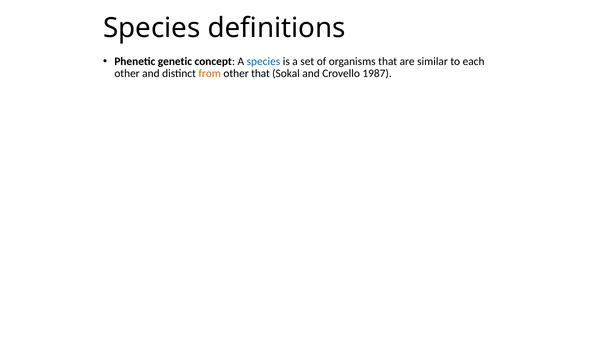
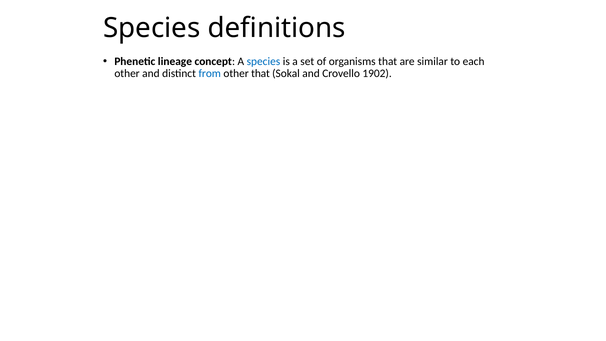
genetic: genetic -> lineage
from colour: orange -> blue
1987: 1987 -> 1902
